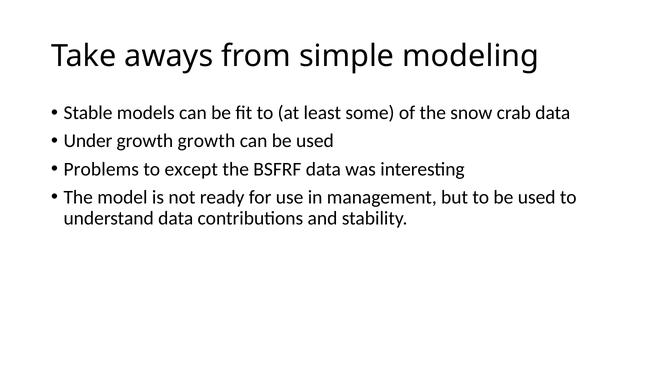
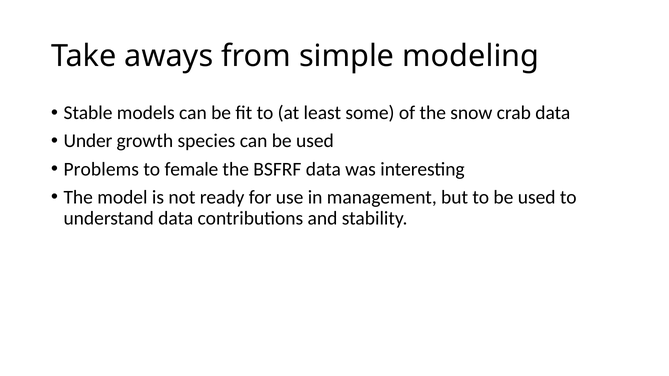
growth growth: growth -> species
except: except -> female
